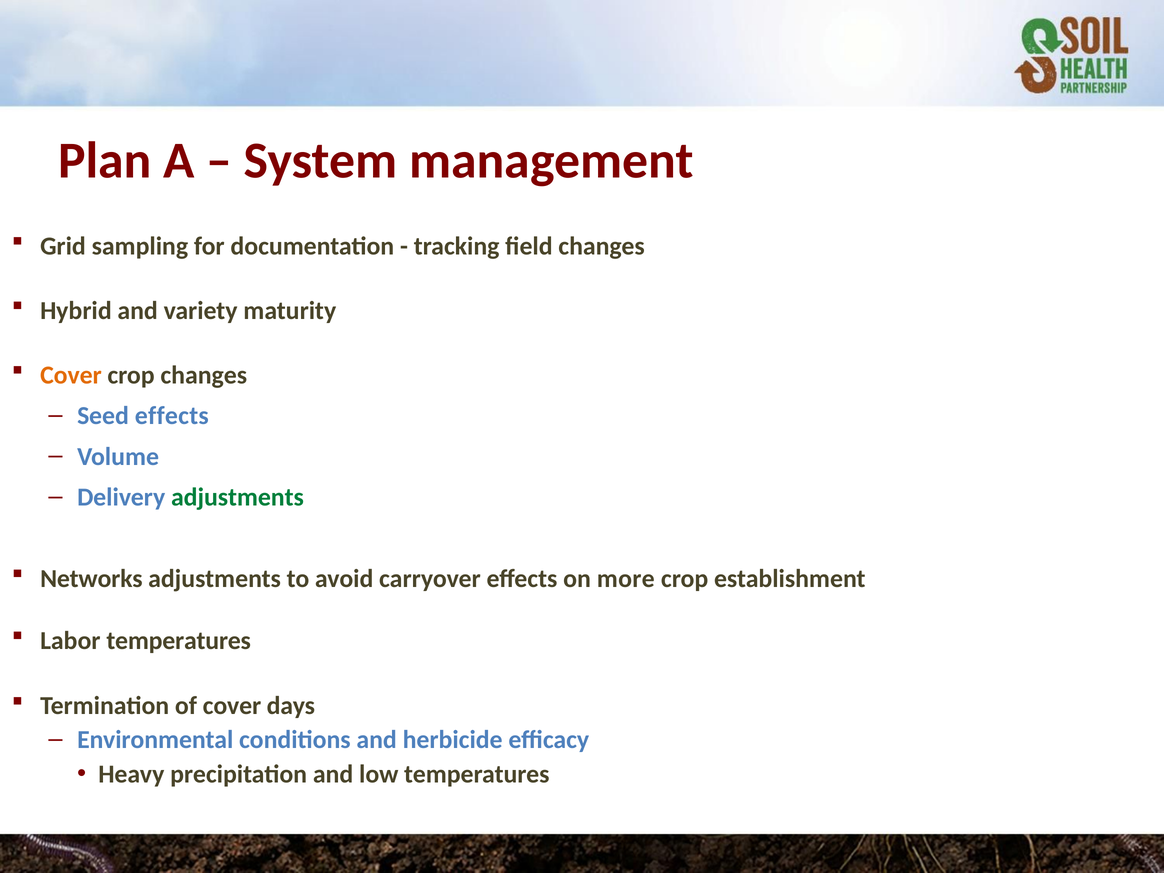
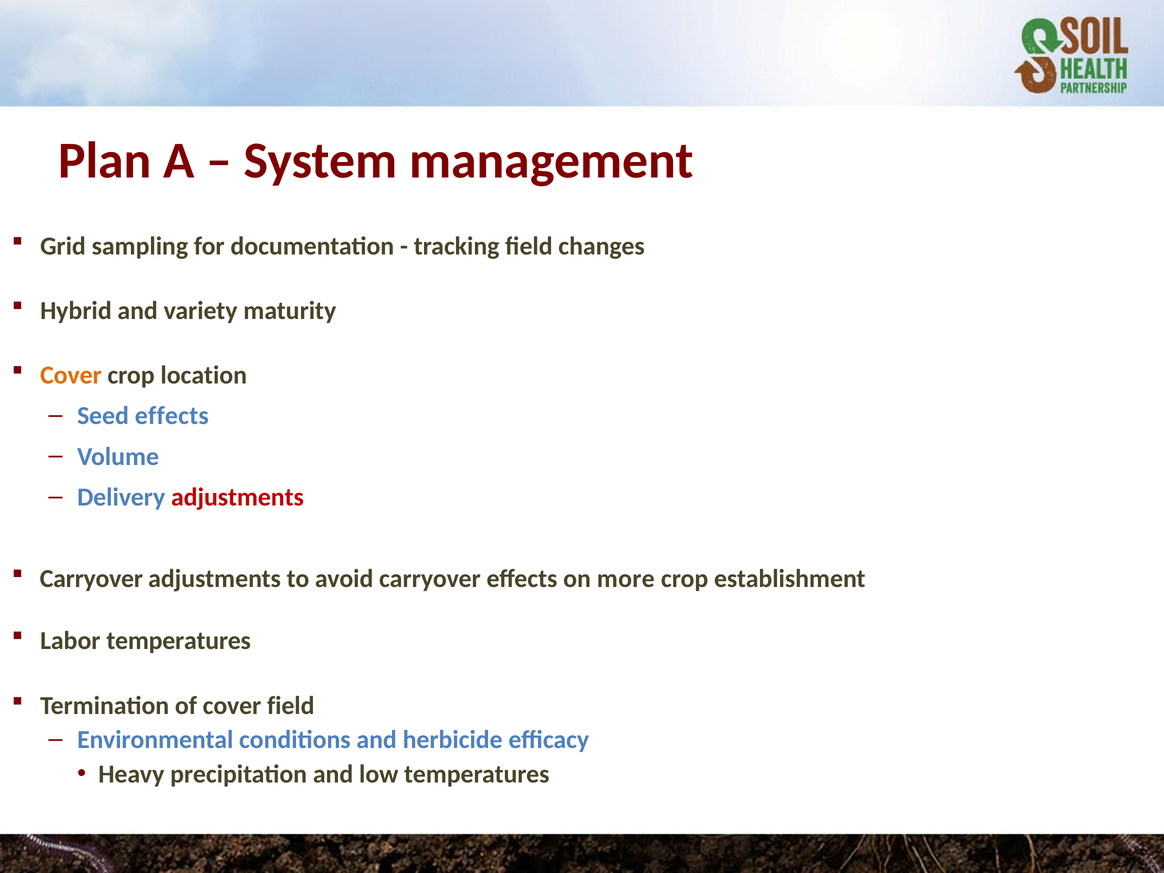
crop changes: changes -> location
adjustments at (237, 497) colour: green -> red
Networks at (91, 579): Networks -> Carryover
cover days: days -> field
